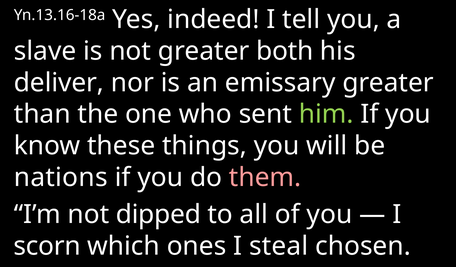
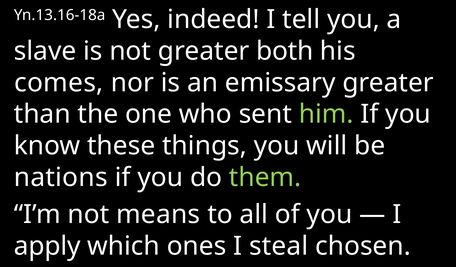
deliver: deliver -> comes
them colour: pink -> light green
dipped: dipped -> means
scorn: scorn -> apply
